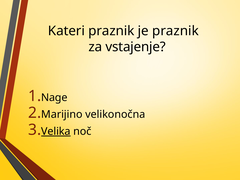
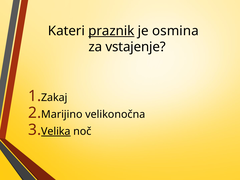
praznik at (111, 31) underline: none -> present
je praznik: praznik -> osmina
Nage: Nage -> Zakaj
